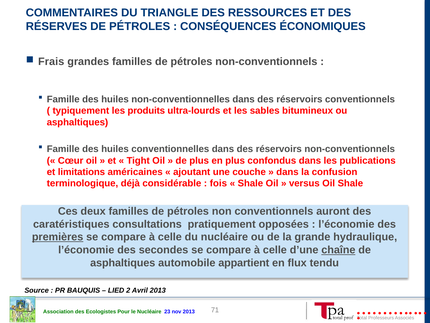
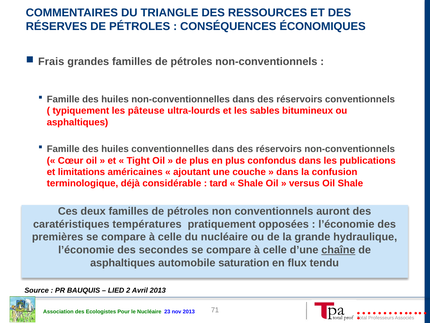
produits: produits -> pâteuse
fois: fois -> tard
consultations: consultations -> températures
premières underline: present -> none
appartient: appartient -> saturation
